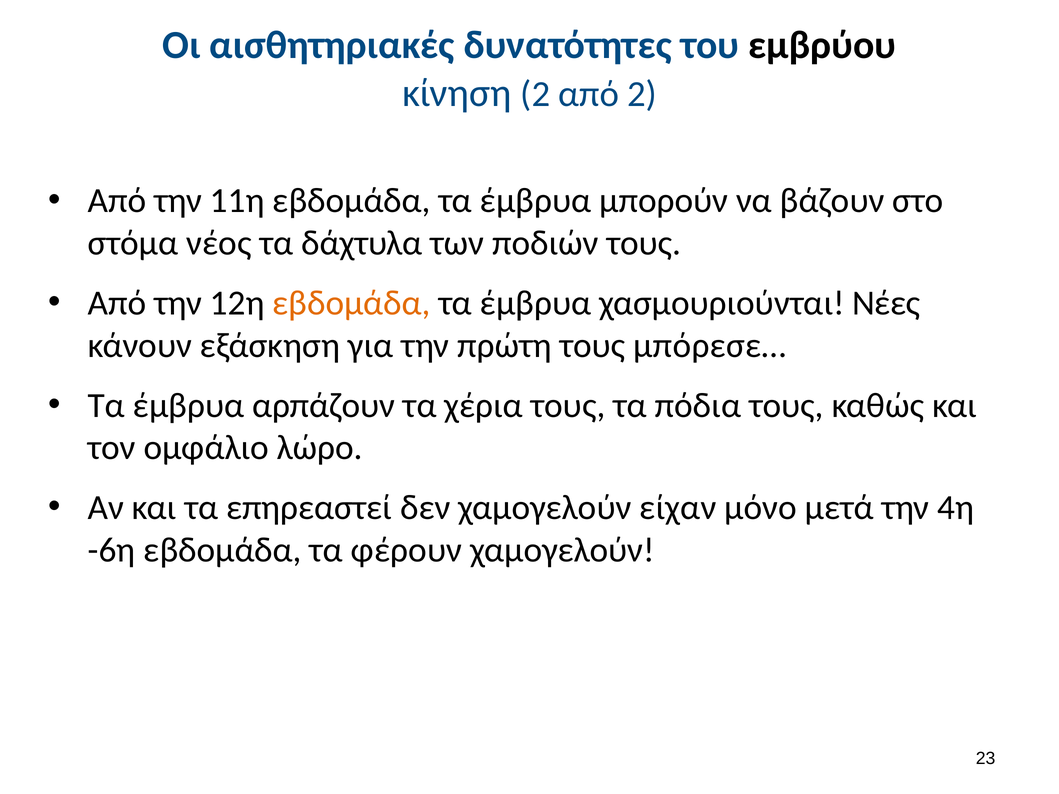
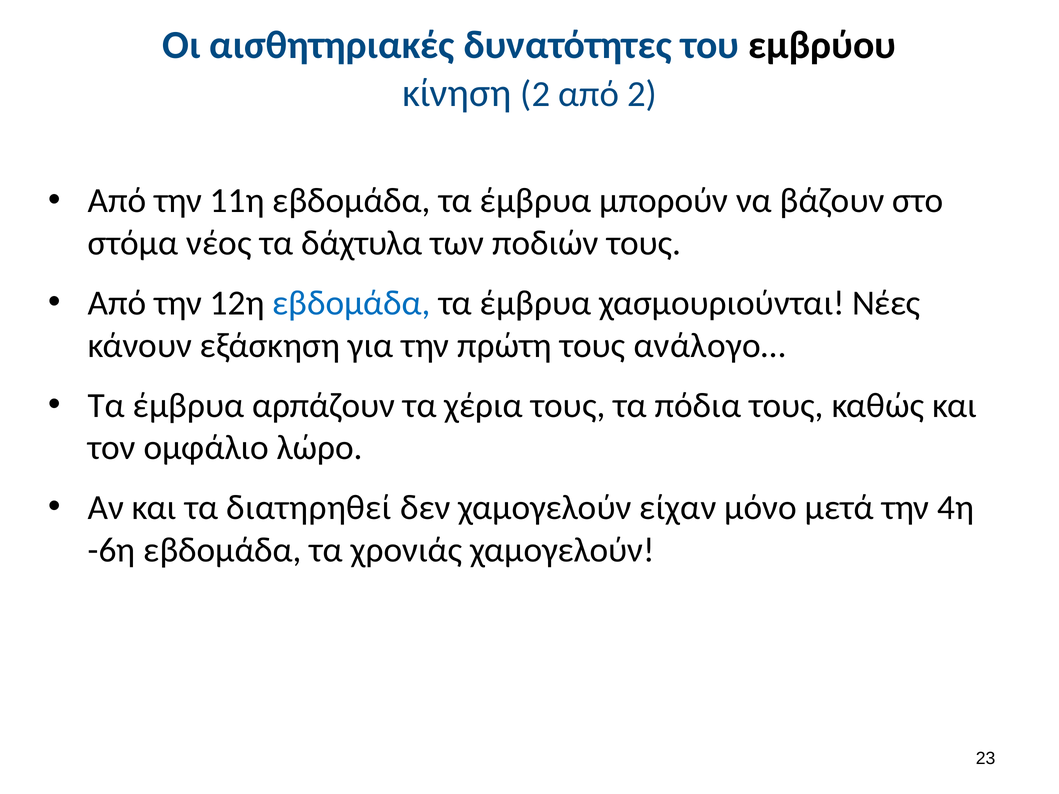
εβδομάδα at (352, 303) colour: orange -> blue
μπόρεσε…: μπόρεσε… -> ανάλογο…
επηρεαστεί: επηρεαστεί -> διατηρηθεί
φέρουν: φέρουν -> χρονιάς
